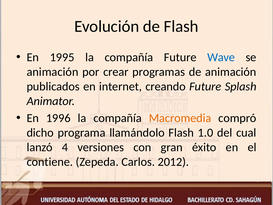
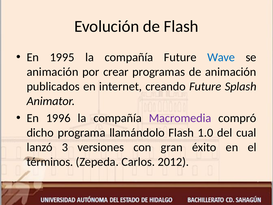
Macromedia colour: orange -> purple
4: 4 -> 3
contiene: contiene -> términos
